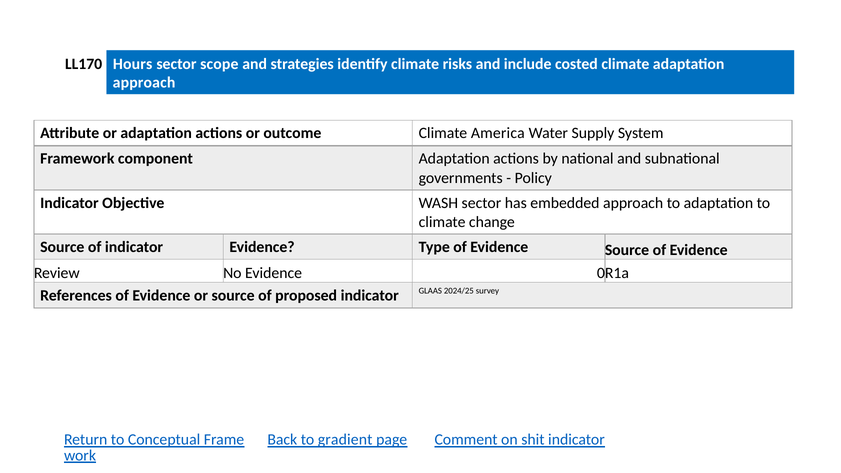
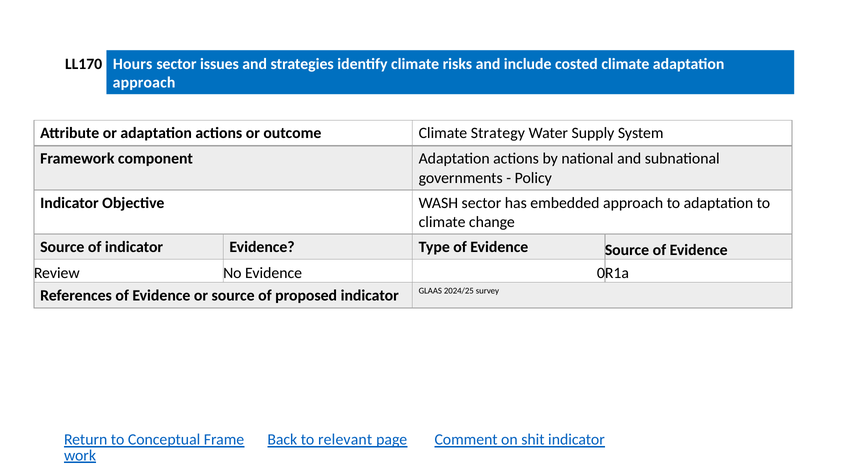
scope: scope -> issues
America: America -> Strategy
gradient: gradient -> relevant
